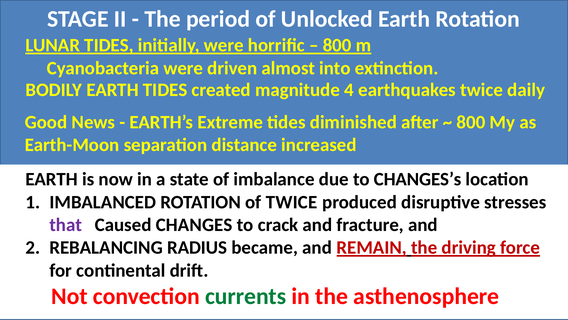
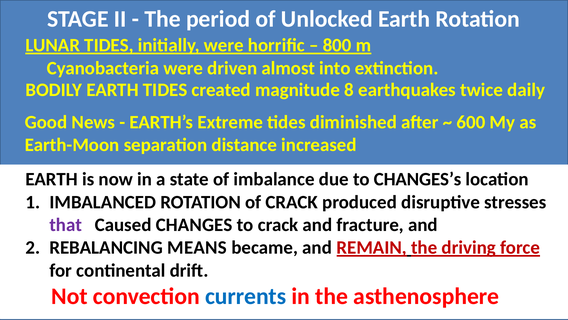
4: 4 -> 8
800 at (471, 122): 800 -> 600
of TWICE: TWICE -> CRACK
RADIUS: RADIUS -> MEANS
currents colour: green -> blue
